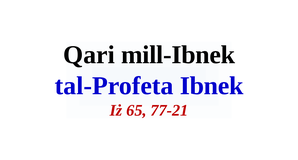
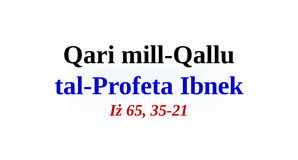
mill-Ibnek: mill-Ibnek -> mill-Qallu
77-21: 77-21 -> 35-21
